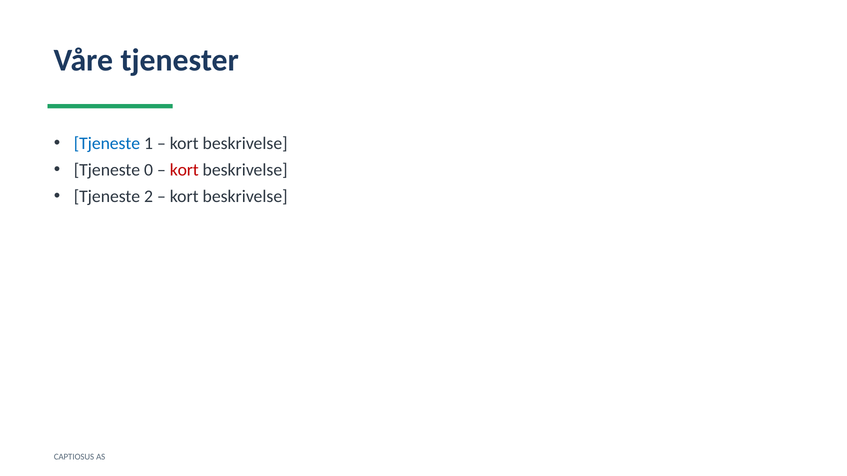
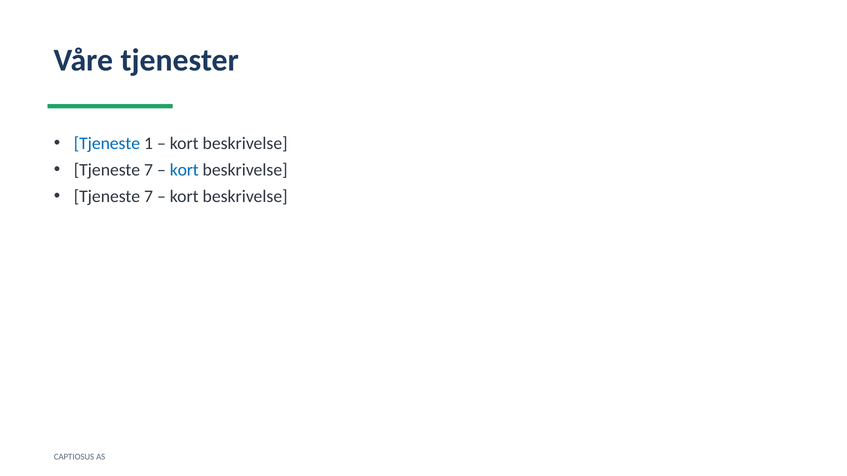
0 at (148, 170): 0 -> 7
kort at (184, 170) colour: red -> blue
2 at (148, 196): 2 -> 7
